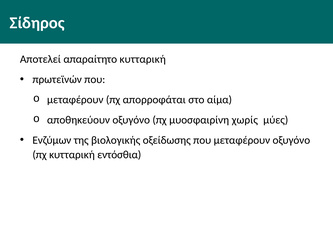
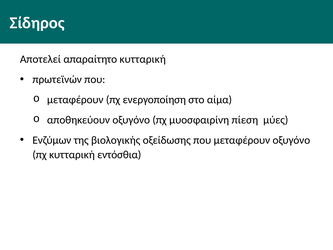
απορροφάται: απορροφάται -> ενεργοποίηση
χωρίς: χωρίς -> πίεση
